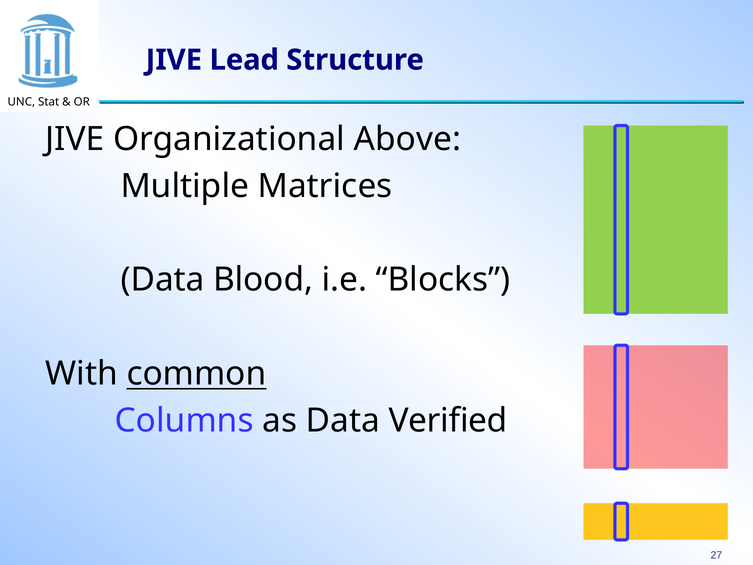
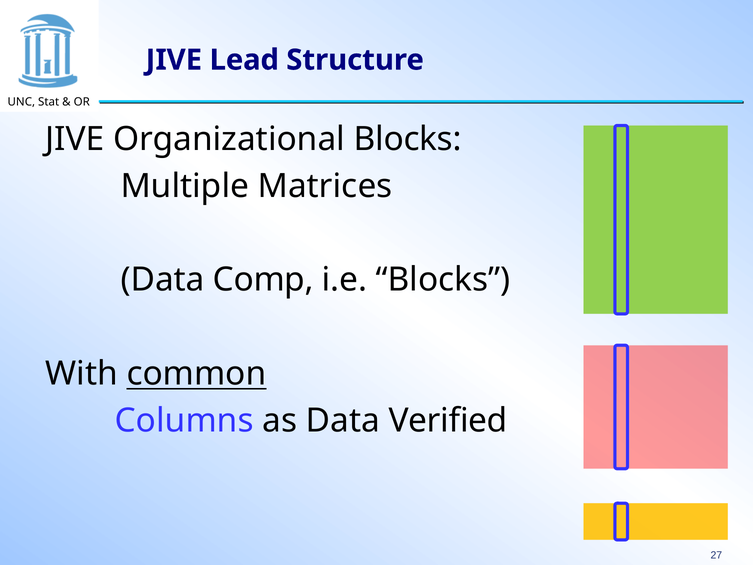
Organizational Above: Above -> Blocks
Blood: Blood -> Comp
